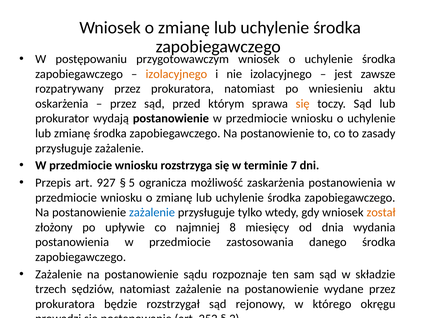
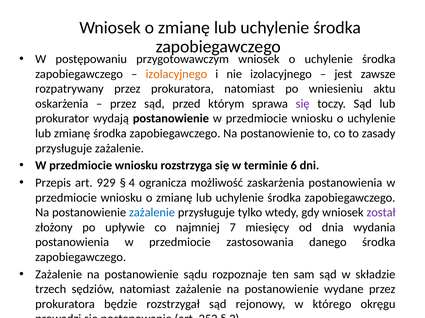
się at (303, 104) colour: orange -> purple
7: 7 -> 6
927: 927 -> 929
5: 5 -> 4
został colour: orange -> purple
8: 8 -> 7
